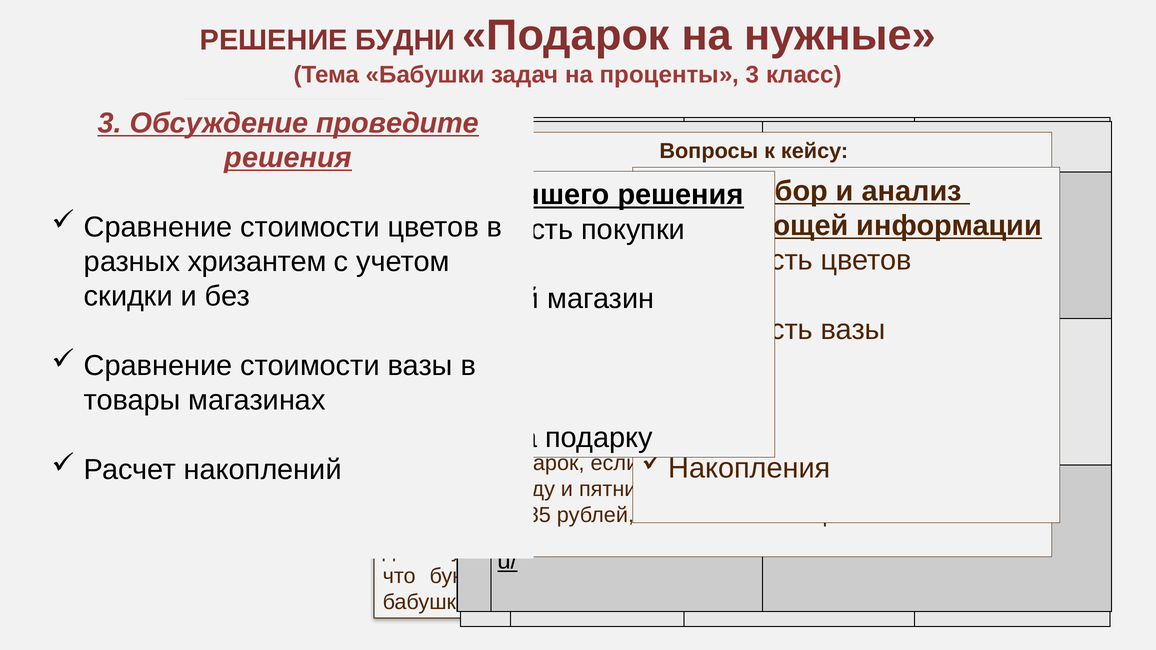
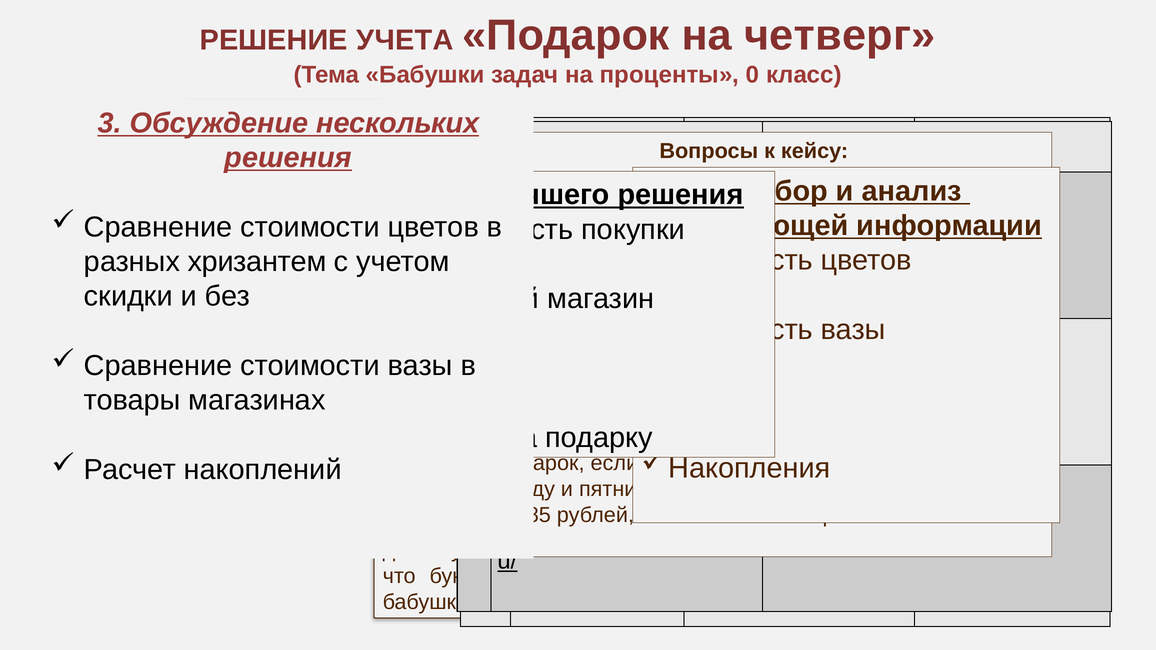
РЕШЕНИЕ БУДНИ: БУДНИ -> УЧЕТА
Подарок на нужные: нужные -> четверг
проценты 3: 3 -> 0
Обсуждение проведите: проведите -> нескольких
